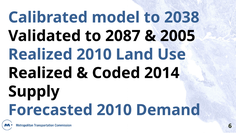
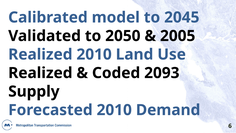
2038: 2038 -> 2045
2087: 2087 -> 2050
2014: 2014 -> 2093
